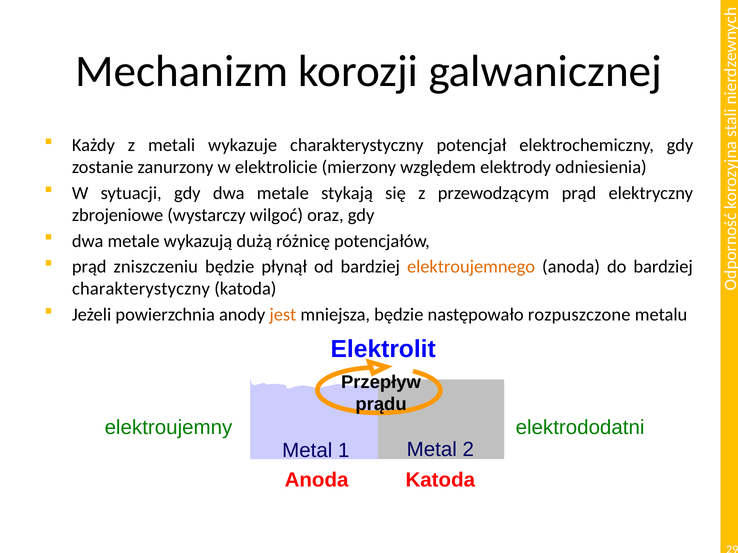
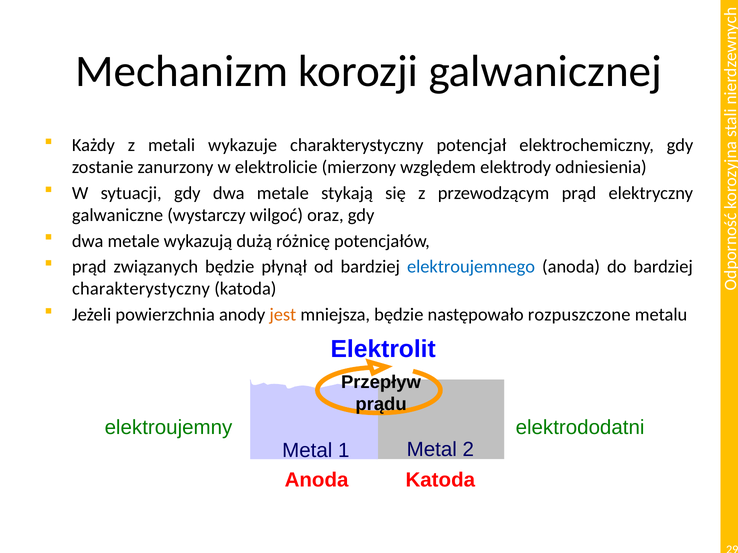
zbrojeniowe: zbrojeniowe -> galwaniczne
zniszczeniu: zniszczeniu -> związanych
elektroujemnego colour: orange -> blue
